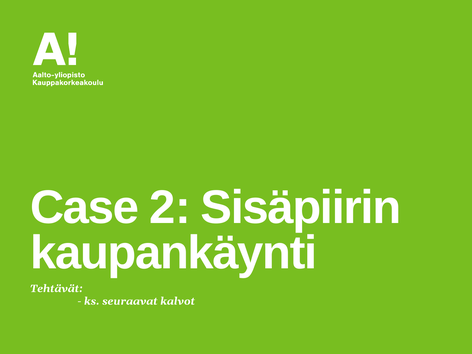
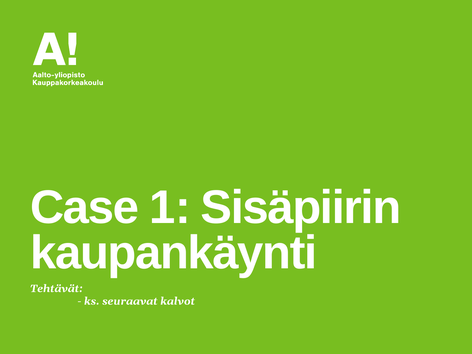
2: 2 -> 1
